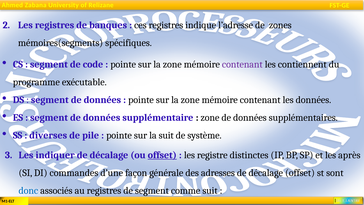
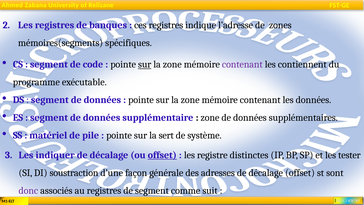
sur at (145, 64) underline: none -> present
diverses: diverses -> matériel
la suit: suit -> sert
après: après -> tester
commandes: commandes -> soustraction
donc colour: blue -> purple
